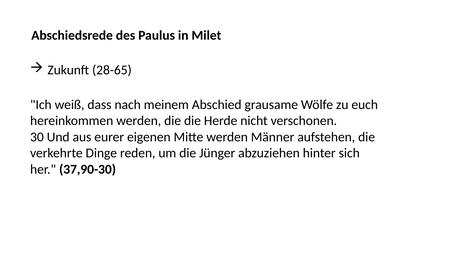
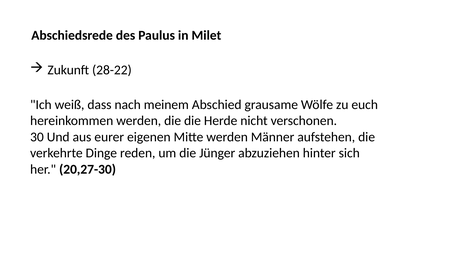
28-65: 28-65 -> 28-22
37,90-30: 37,90-30 -> 20,27-30
